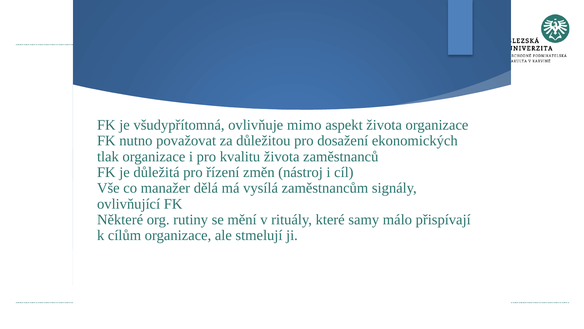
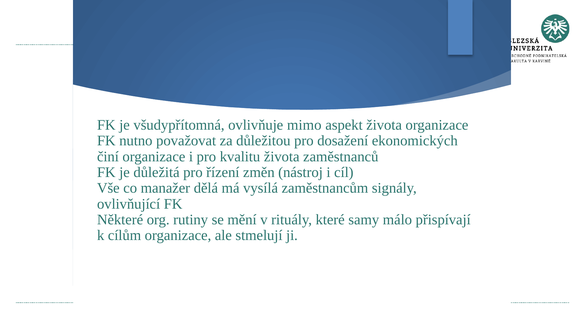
tlak: tlak -> činí
